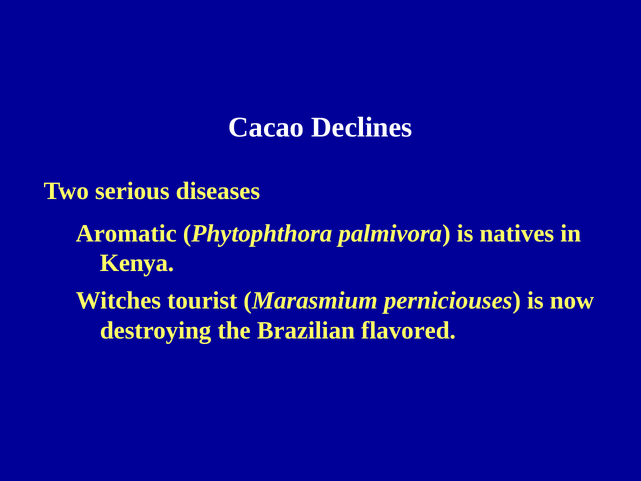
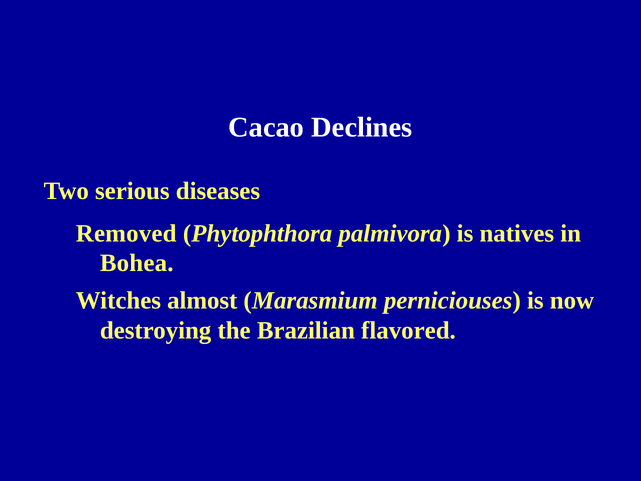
Aromatic: Aromatic -> Removed
Kenya: Kenya -> Bohea
tourist: tourist -> almost
